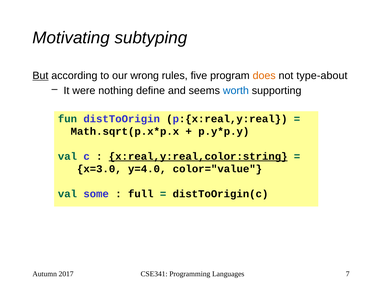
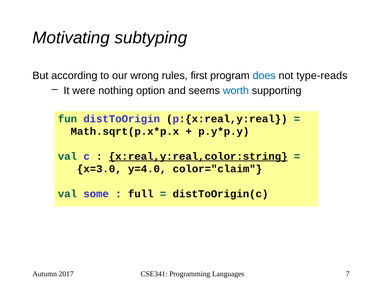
But underline: present -> none
five: five -> first
does colour: orange -> blue
type-about: type-about -> type-reads
define: define -> option
color="value: color="value -> color="claim
